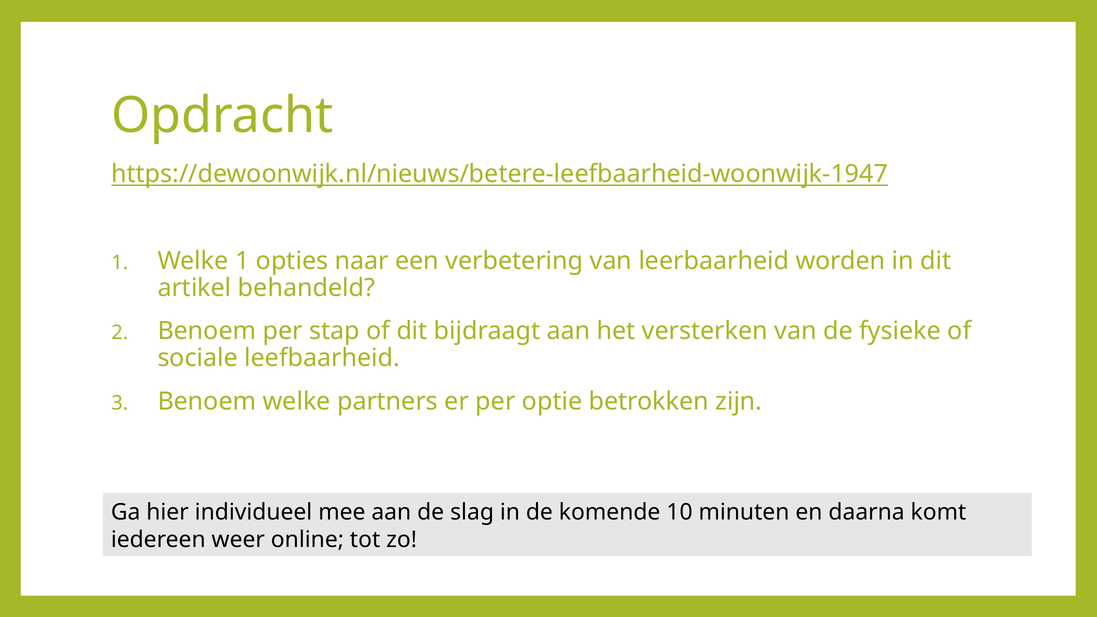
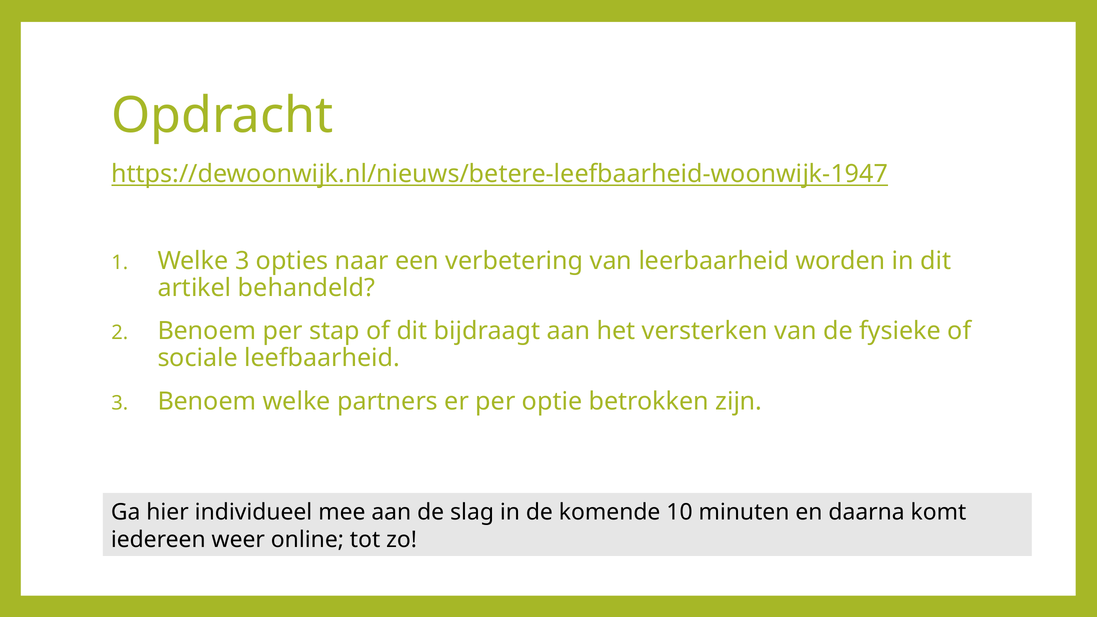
Welke 1: 1 -> 3
